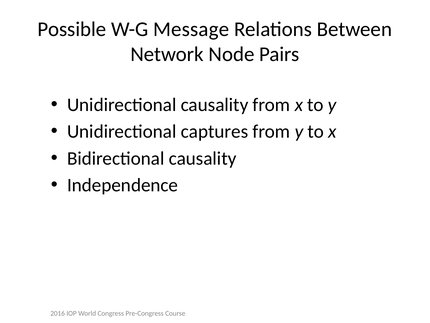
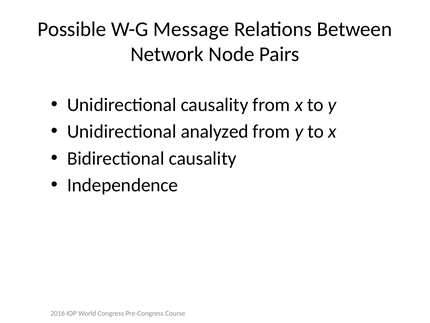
captures: captures -> analyzed
